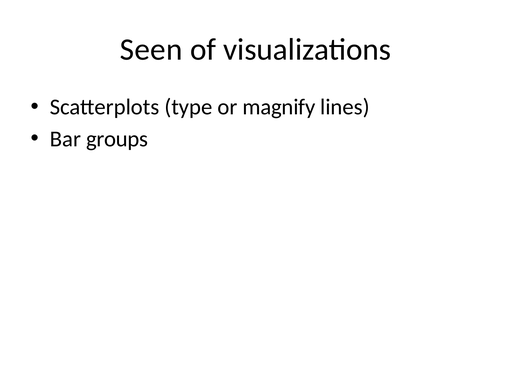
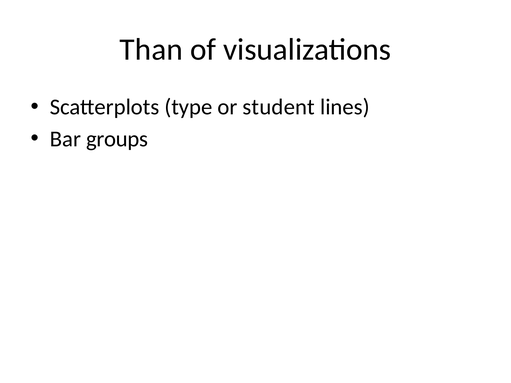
Seen: Seen -> Than
magnify: magnify -> student
